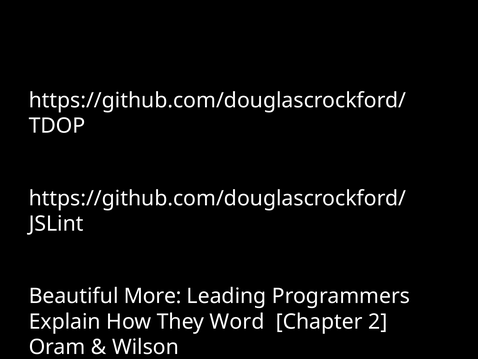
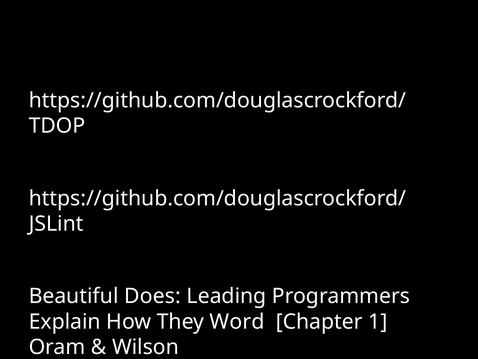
More: More -> Does
2: 2 -> 1
